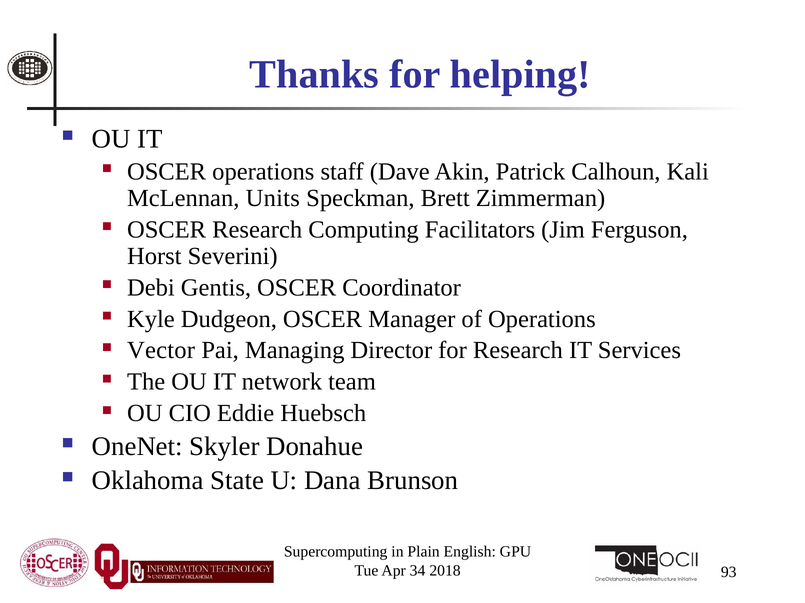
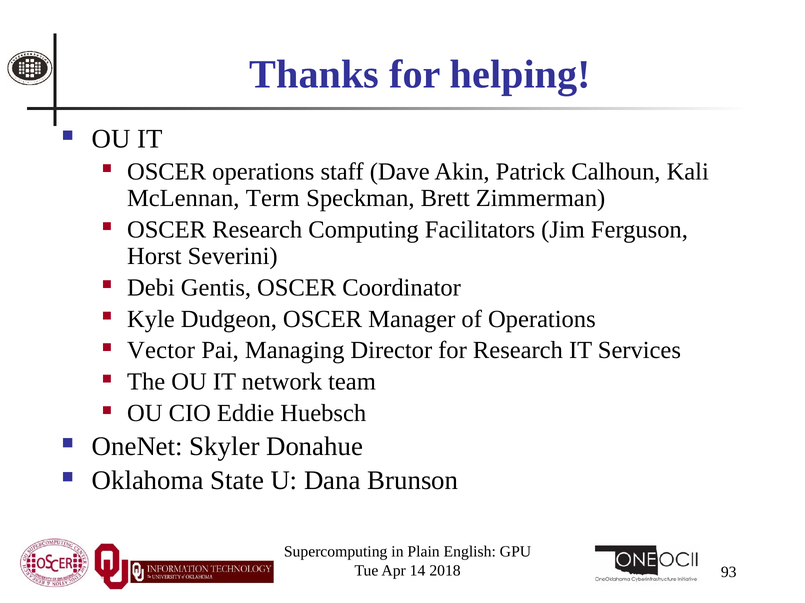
Units: Units -> Term
34: 34 -> 14
